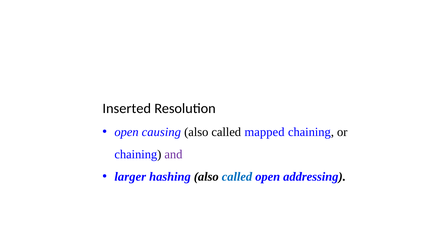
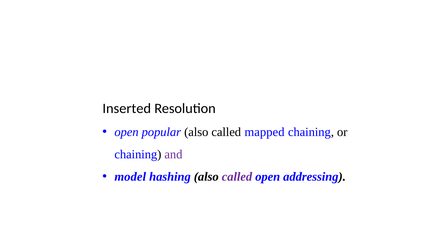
causing: causing -> popular
larger: larger -> model
called at (237, 177) colour: blue -> purple
